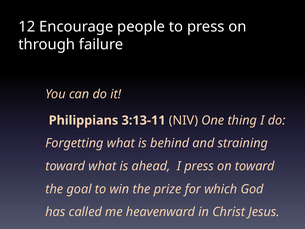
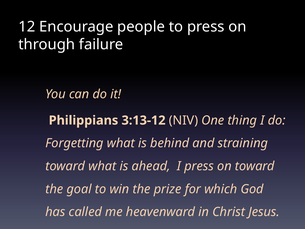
3:13-11: 3:13-11 -> 3:13-12
